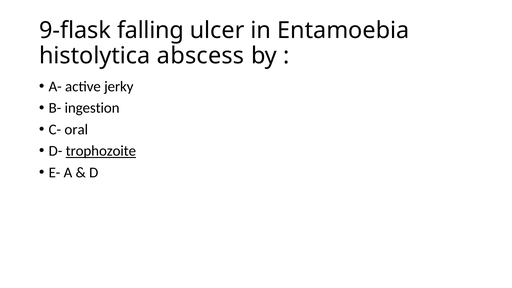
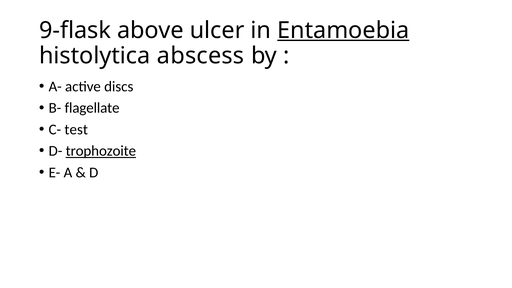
falling: falling -> above
Entamoebia underline: none -> present
jerky: jerky -> discs
ingestion: ingestion -> flagellate
oral: oral -> test
